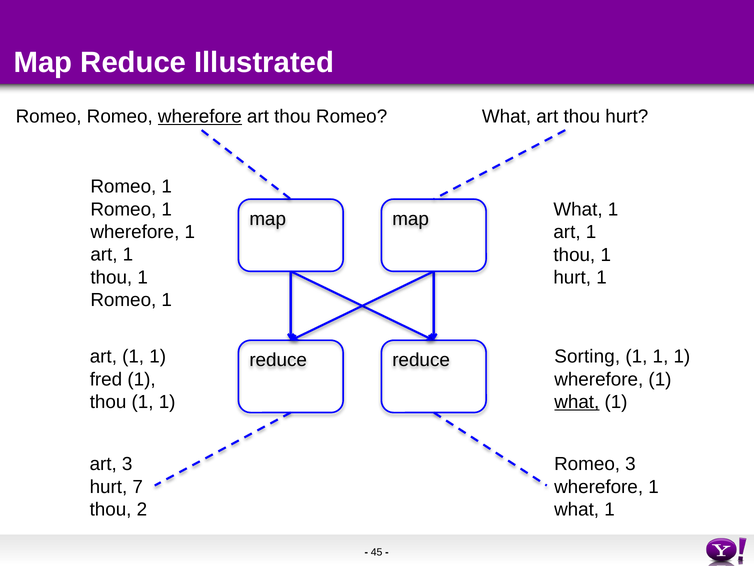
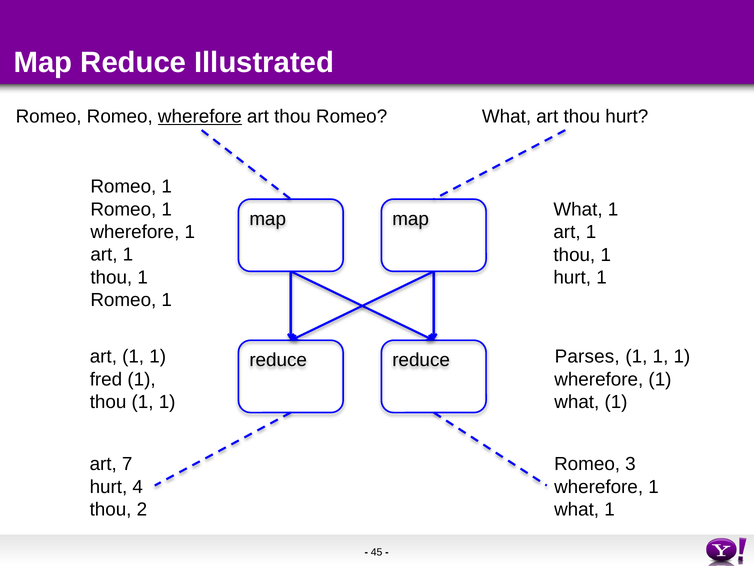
Sorting: Sorting -> Parses
what at (577, 402) underline: present -> none
art 3: 3 -> 7
7: 7 -> 4
